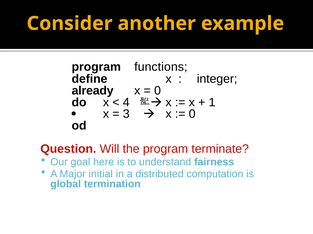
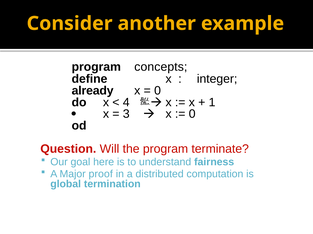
functions: functions -> concepts
initial: initial -> proof
